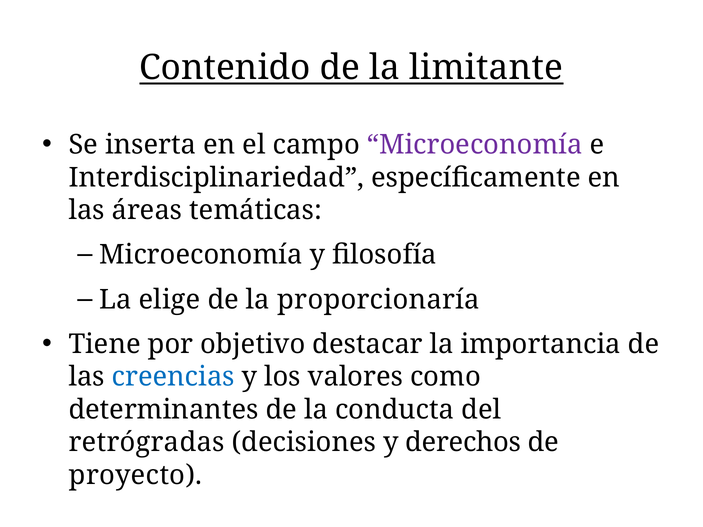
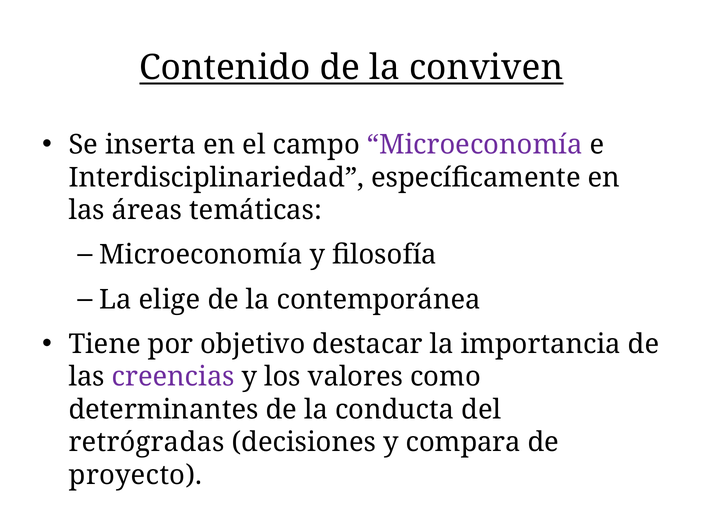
limitante: limitante -> conviven
proporcionaría: proporcionaría -> contemporánea
creencias colour: blue -> purple
derechos: derechos -> compara
